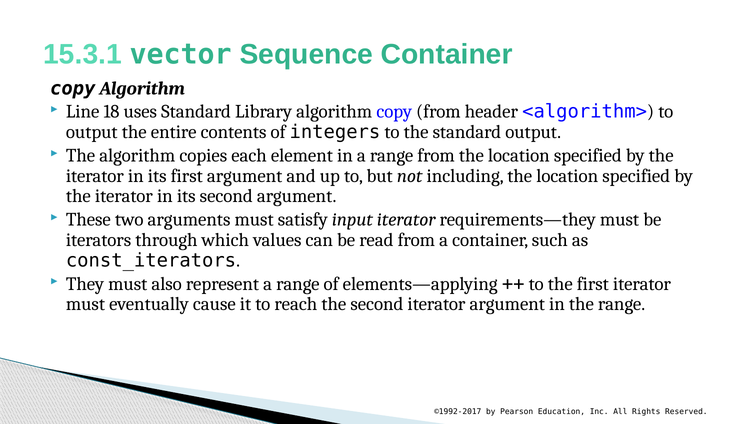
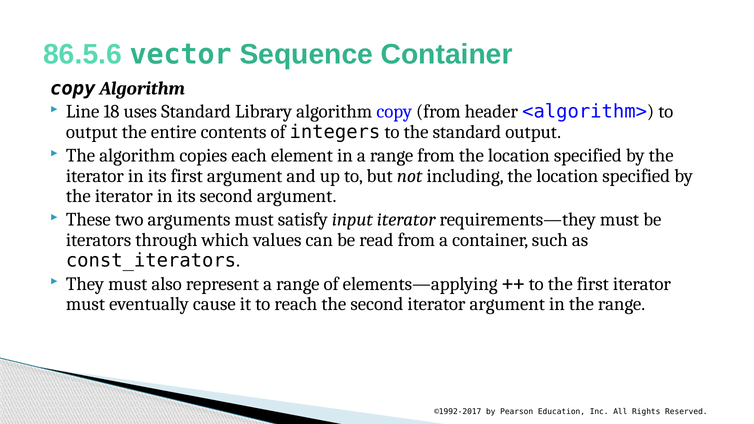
15.3.1: 15.3.1 -> 86.5.6
